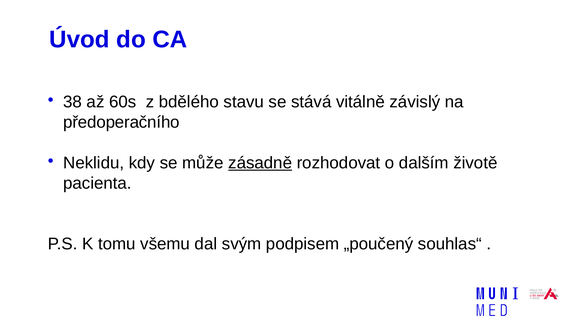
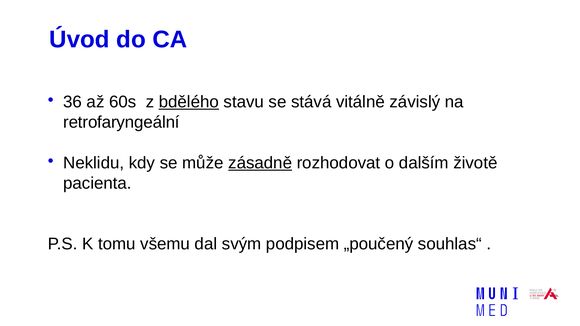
38: 38 -> 36
bdělého underline: none -> present
předoperačního: předoperačního -> retrofaryngeální
